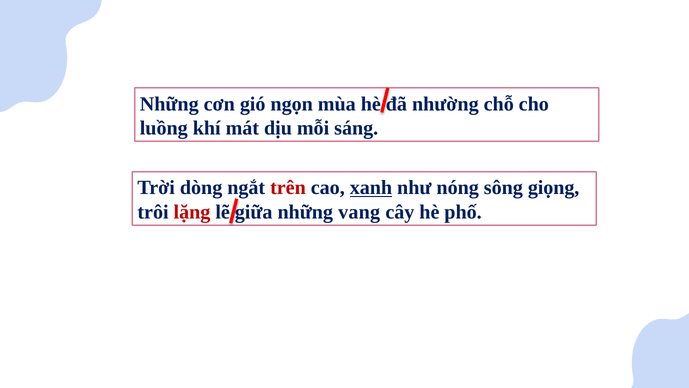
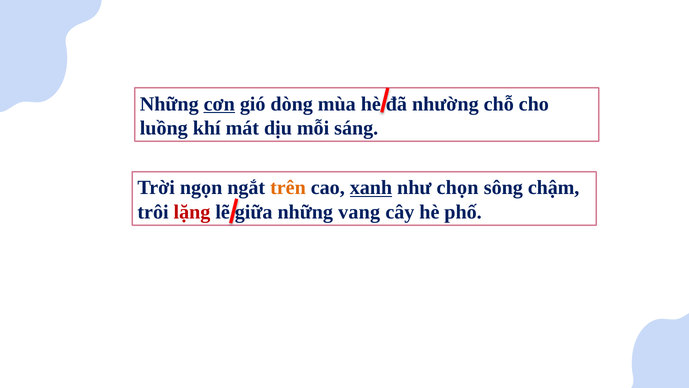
cơn underline: none -> present
ngọn: ngọn -> dòng
dòng: dòng -> ngọn
trên colour: red -> orange
nóng: nóng -> chọn
giọng: giọng -> chậm
